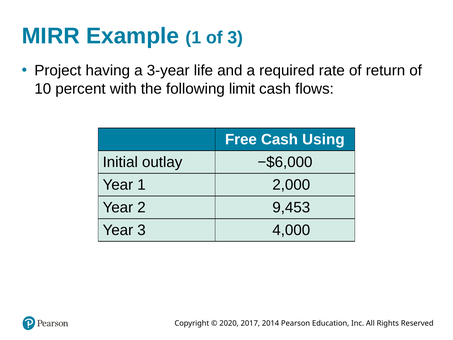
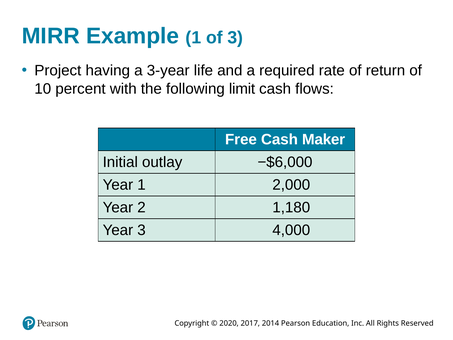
Using: Using -> Maker
9,453: 9,453 -> 1,180
